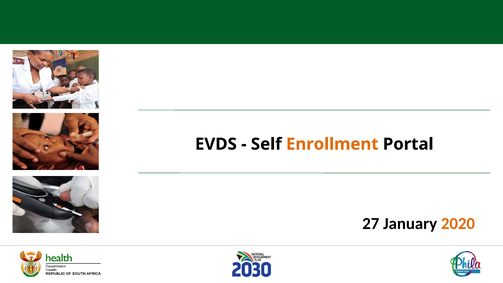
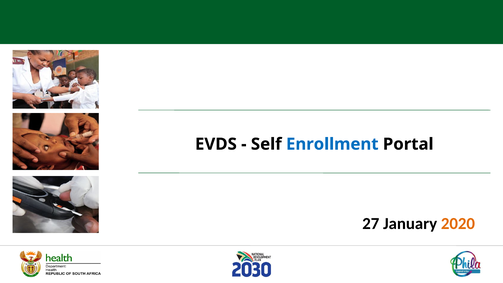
Enrollment colour: orange -> blue
